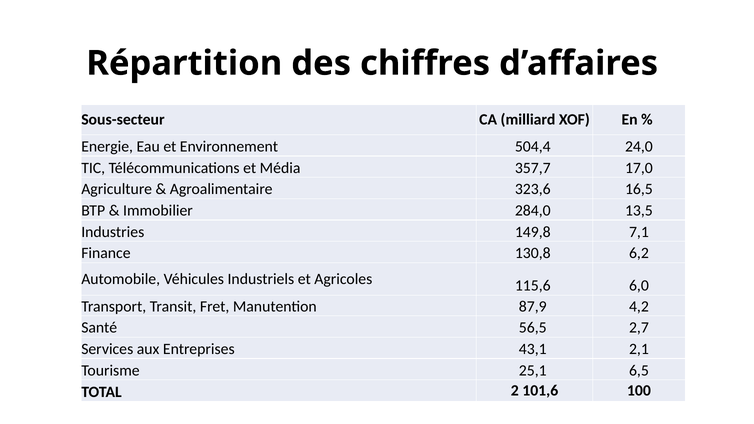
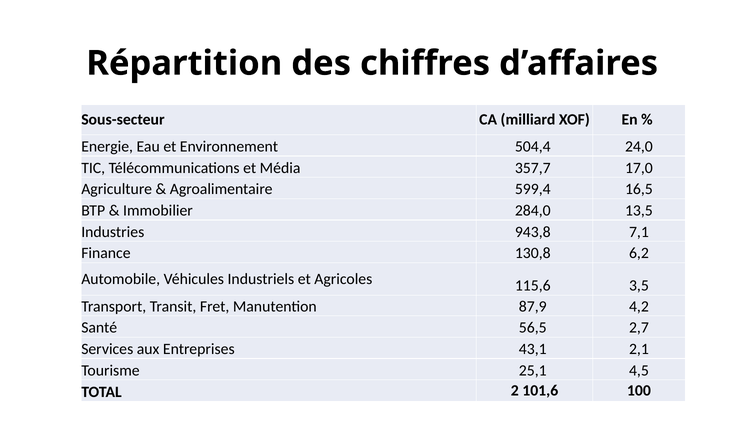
323,6: 323,6 -> 599,4
149,8: 149,8 -> 943,8
6,0: 6,0 -> 3,5
6,5: 6,5 -> 4,5
